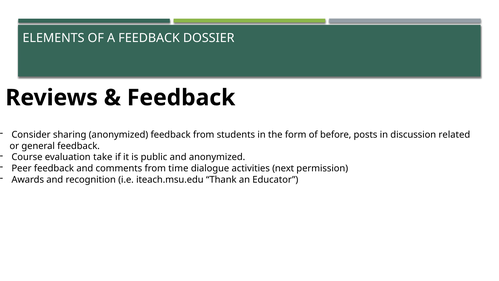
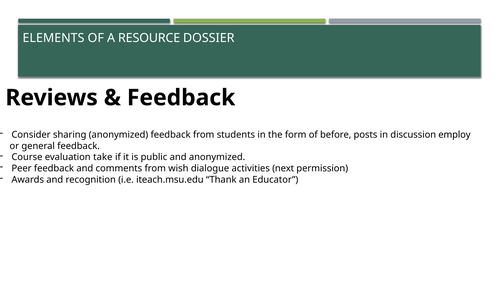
A FEEDBACK: FEEDBACK -> RESOURCE
related: related -> employ
time: time -> wish
